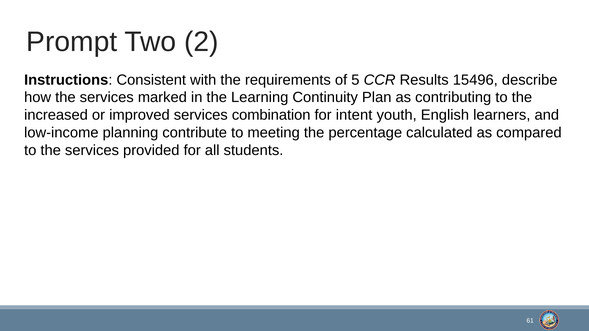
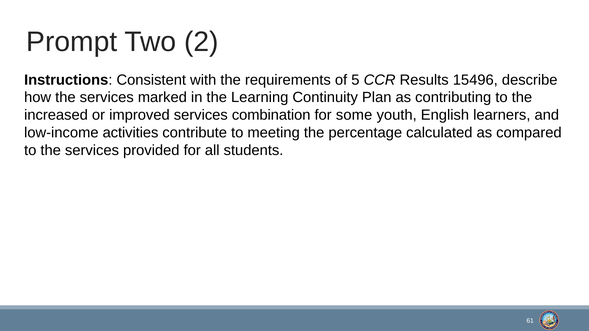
intent: intent -> some
planning: planning -> activities
